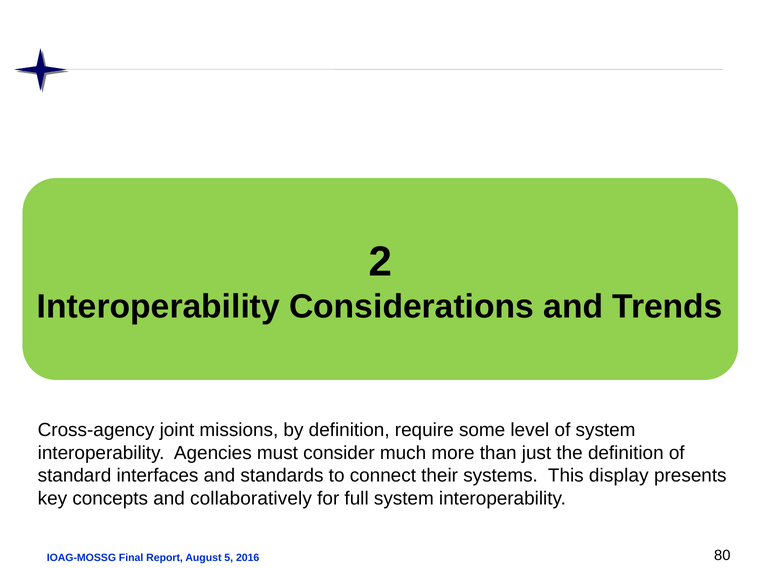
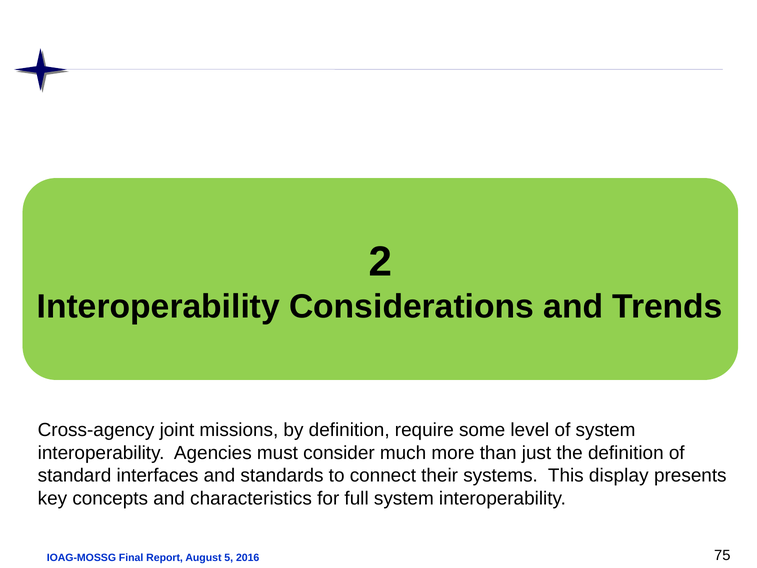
collaboratively: collaboratively -> characteristics
80: 80 -> 75
